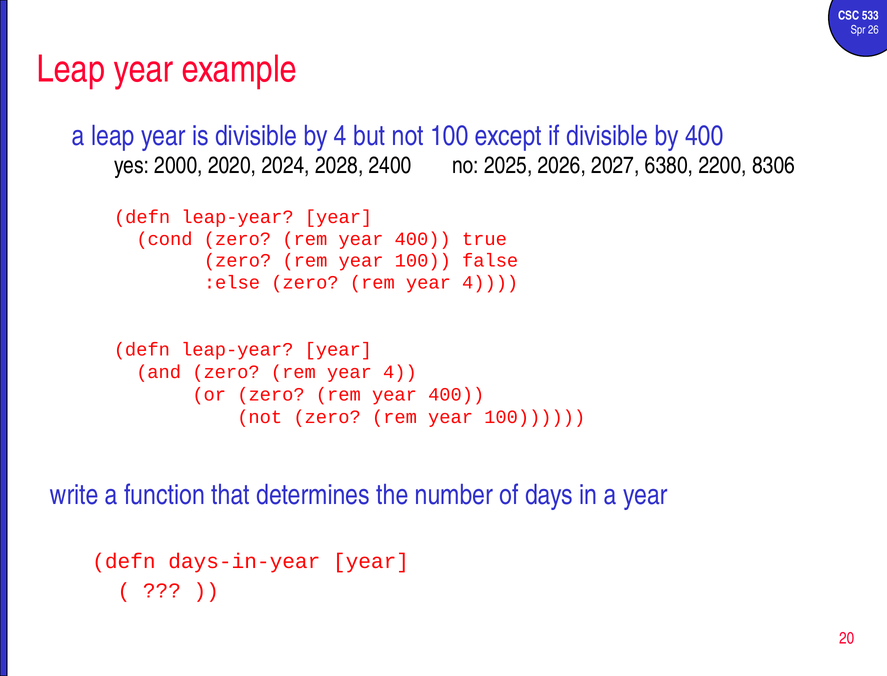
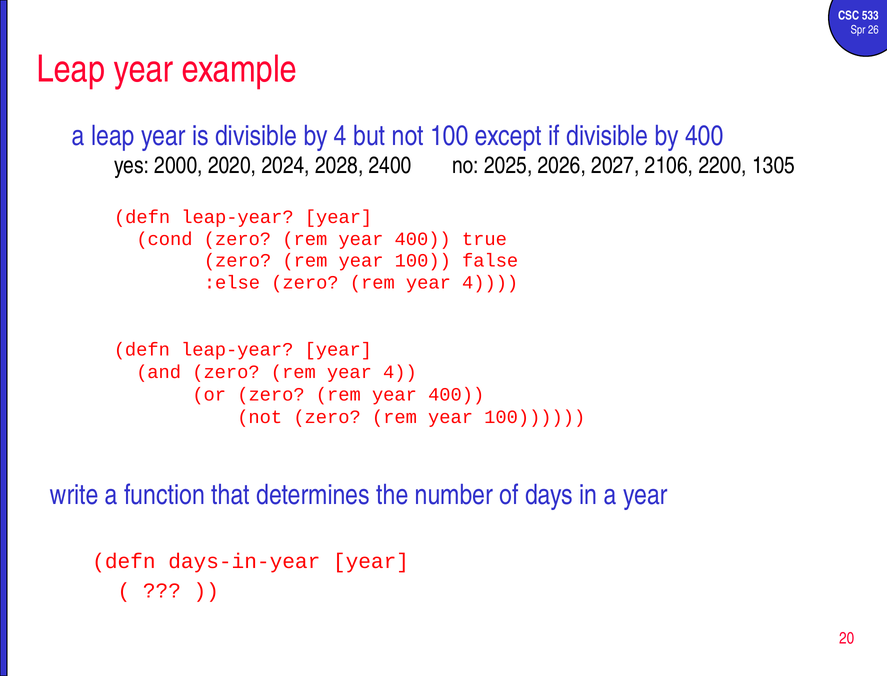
6380: 6380 -> 2106
8306: 8306 -> 1305
